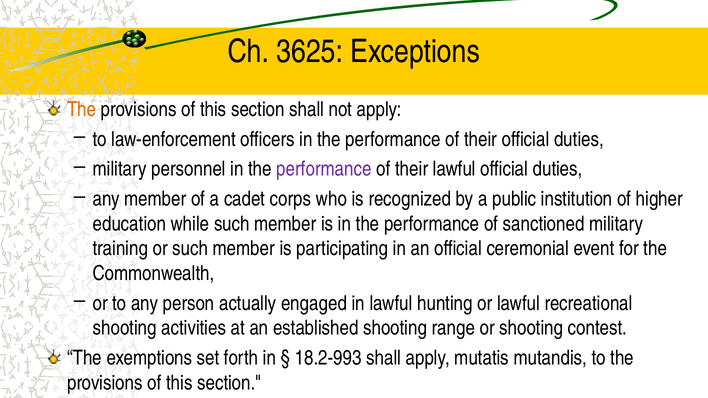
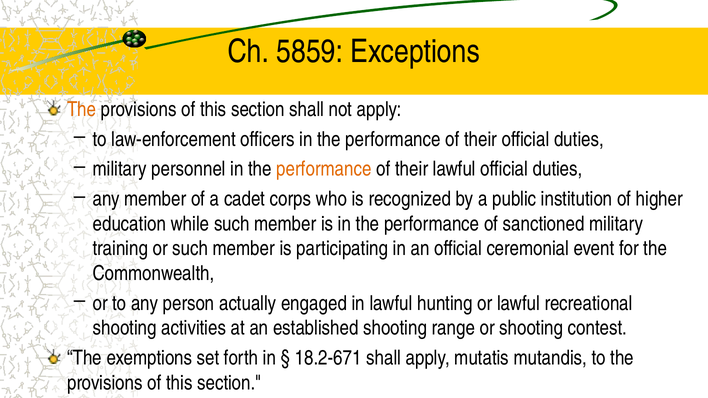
3625: 3625 -> 5859
performance at (324, 169) colour: purple -> orange
18.2-993: 18.2-993 -> 18.2-671
